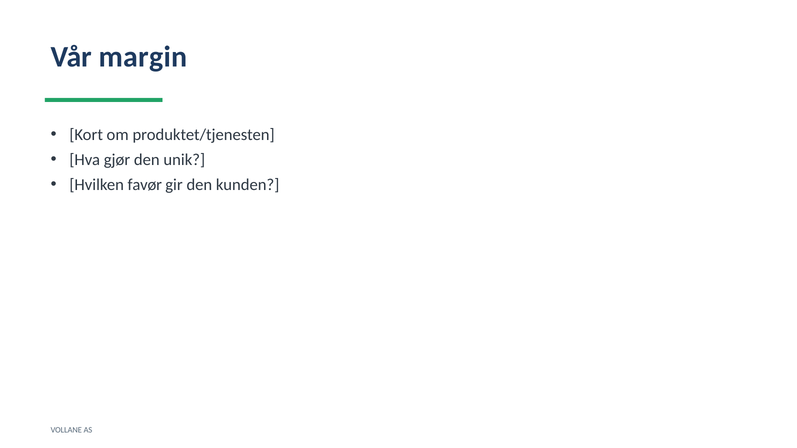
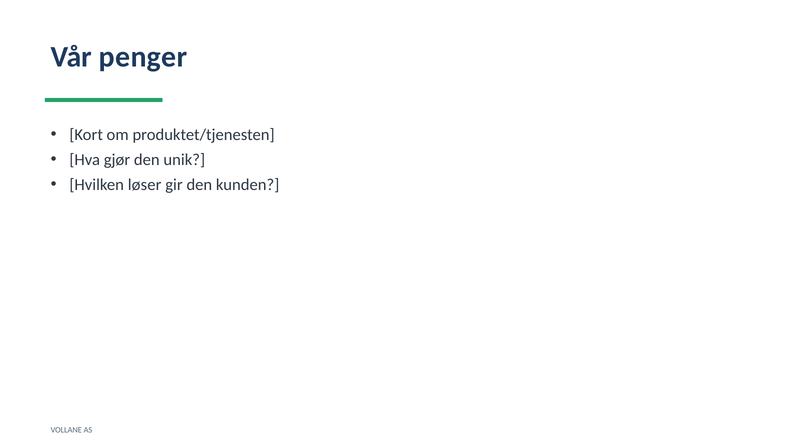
margin: margin -> penger
favør: favør -> løser
